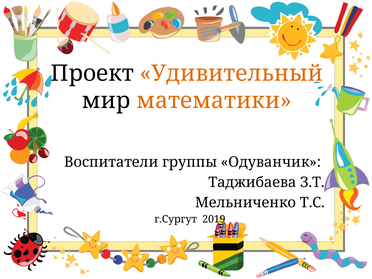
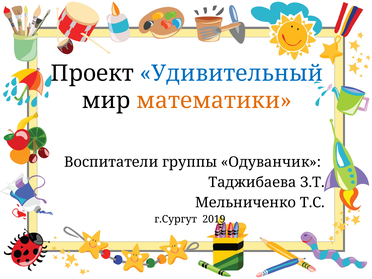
Удивительный colour: orange -> blue
